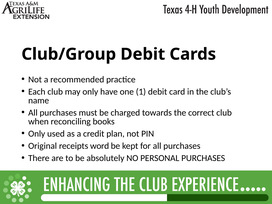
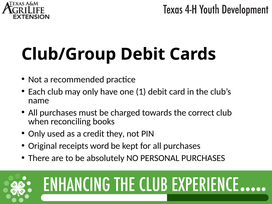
plan: plan -> they
